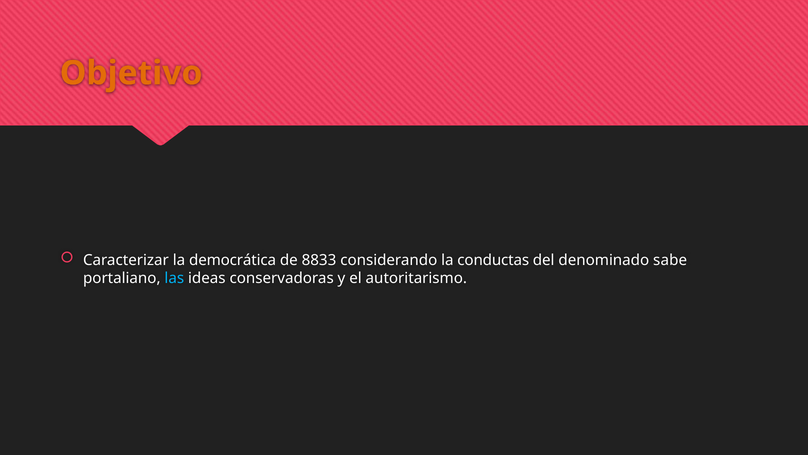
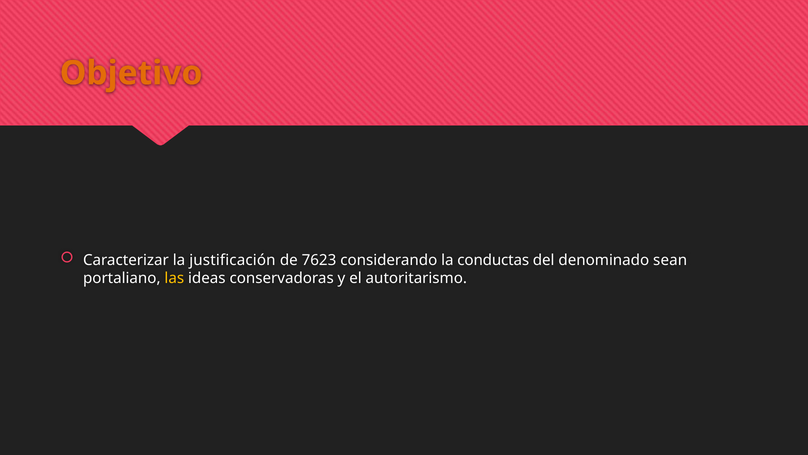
democrática: democrática -> justificación
8833: 8833 -> 7623
sabe: sabe -> sean
las colour: light blue -> yellow
